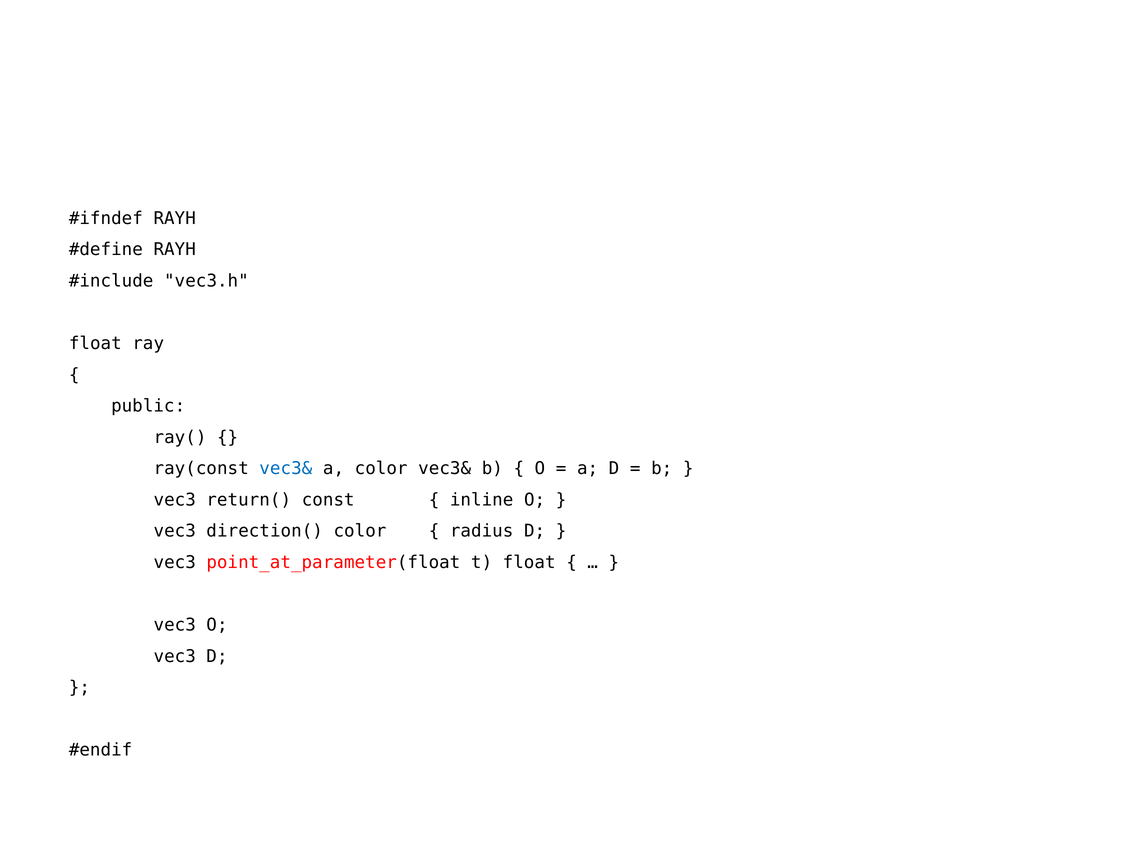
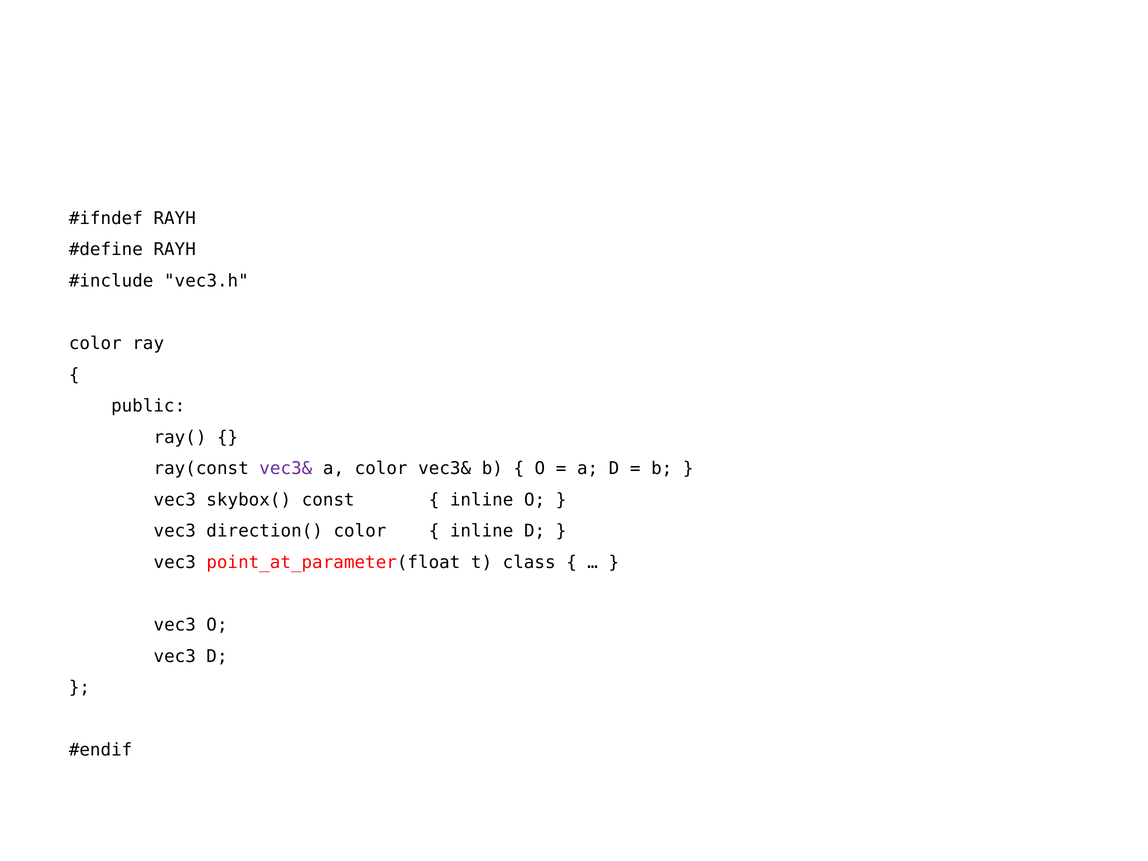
float at (95, 343): float -> color
vec3& at (286, 469) colour: blue -> purple
return(: return( -> skybox(
radius at (482, 531): radius -> inline
t float: float -> class
